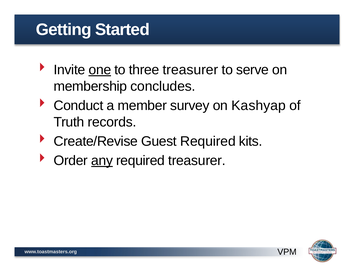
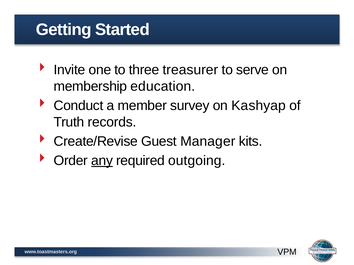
one underline: present -> none
concludes: concludes -> education
Guest Required: Required -> Manager
required treasurer: treasurer -> outgoing
